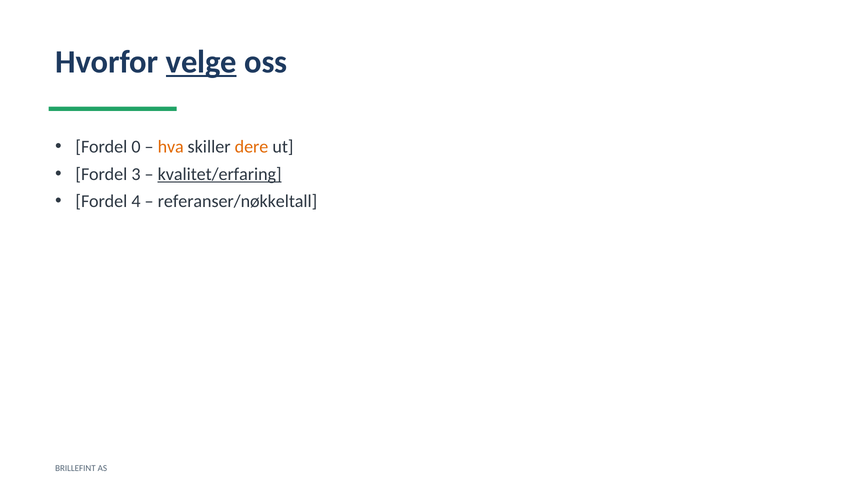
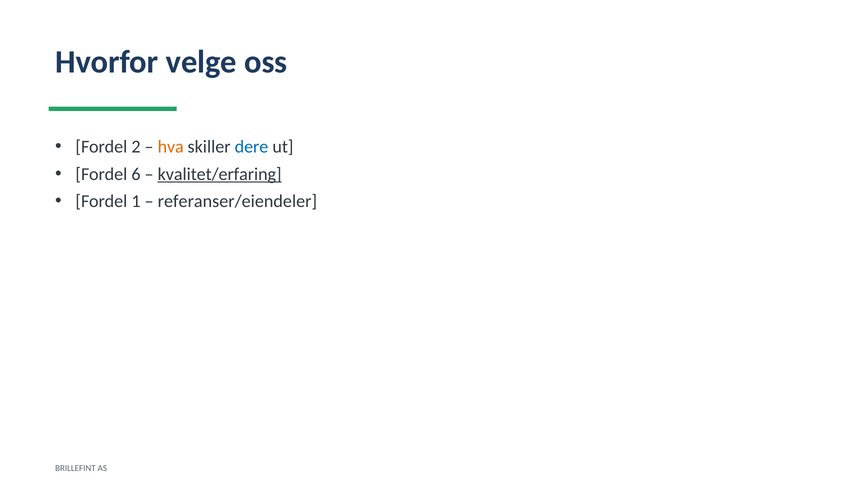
velge underline: present -> none
0: 0 -> 2
dere colour: orange -> blue
3: 3 -> 6
4: 4 -> 1
referanser/nøkkeltall: referanser/nøkkeltall -> referanser/eiendeler
